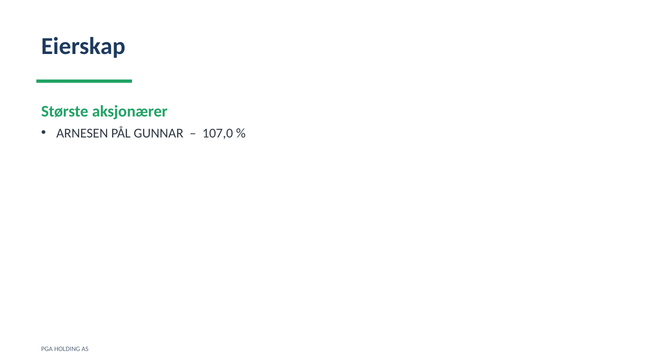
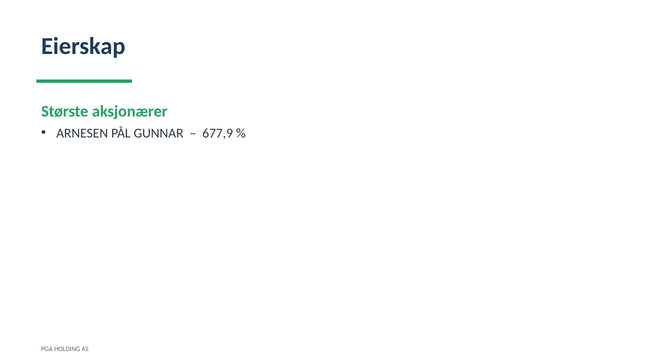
107,0: 107,0 -> 677,9
